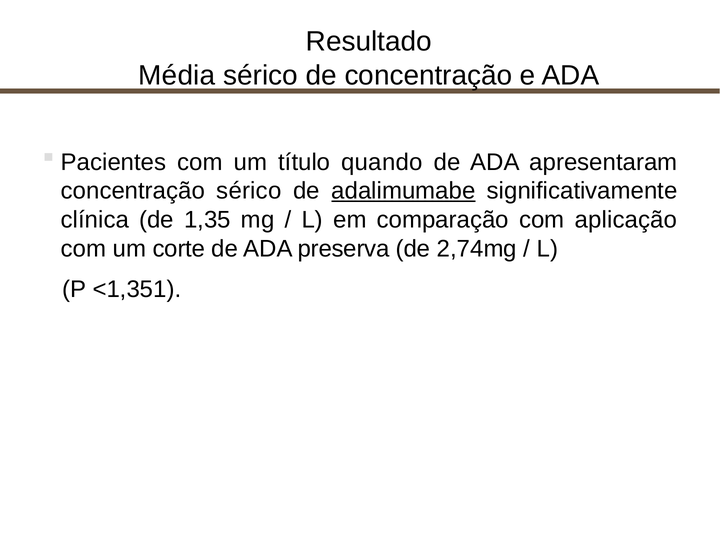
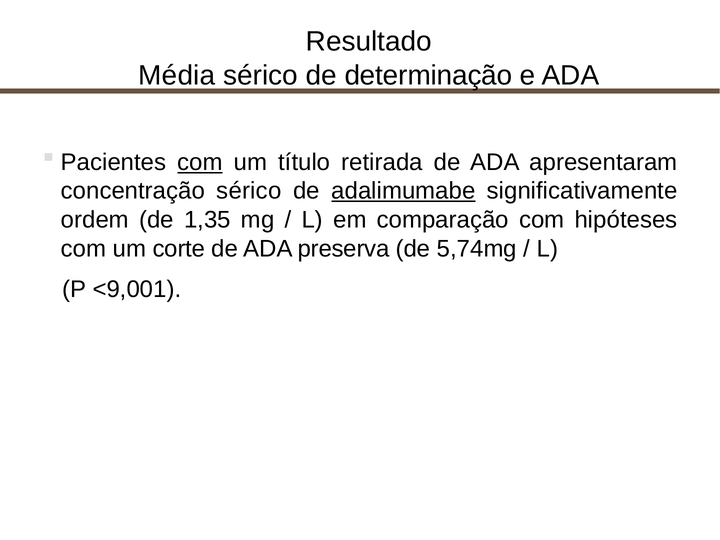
de concentração: concentração -> determinação
com at (200, 162) underline: none -> present
quando: quando -> retirada
clínica: clínica -> ordem
aplicação: aplicação -> hipóteses
2,74mg: 2,74mg -> 5,74mg
<1,351: <1,351 -> <9,001
